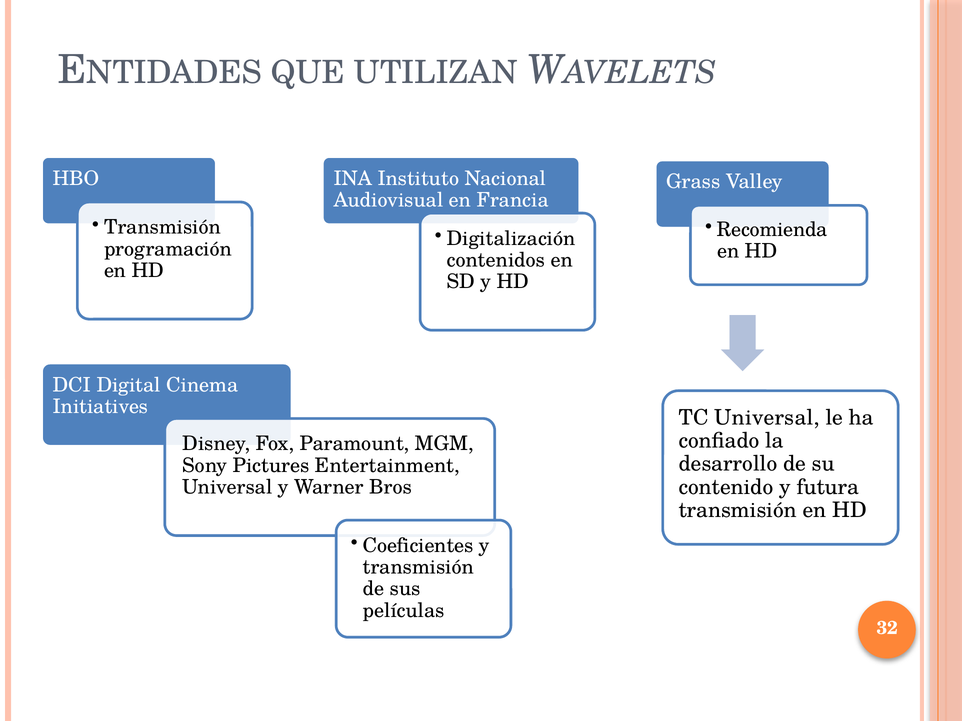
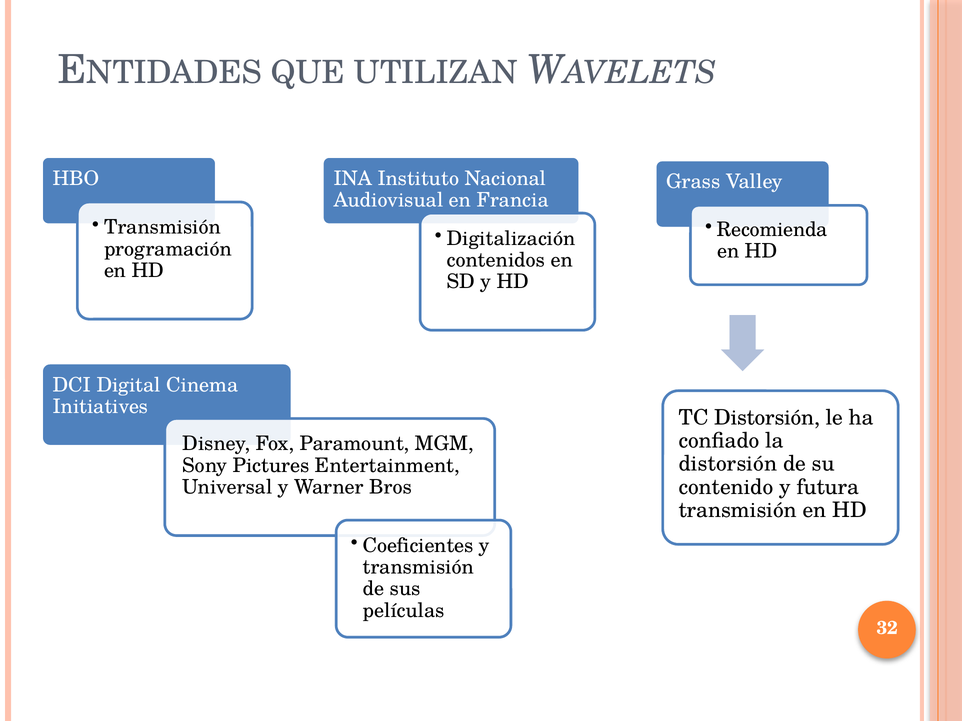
TC Universal: Universal -> Distorsión
desarrollo at (728, 464): desarrollo -> distorsión
